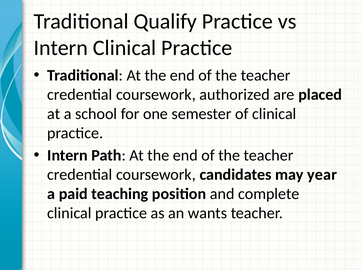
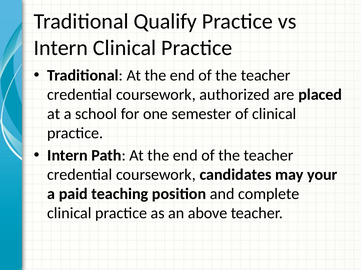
year: year -> your
wants: wants -> above
